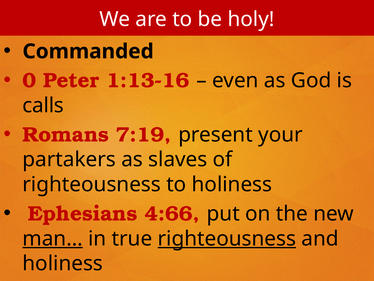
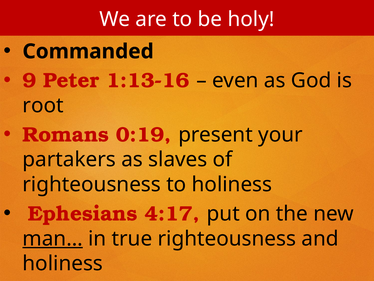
0: 0 -> 9
calls: calls -> root
7:19: 7:19 -> 0:19
4:66: 4:66 -> 4:17
righteousness at (227, 238) underline: present -> none
